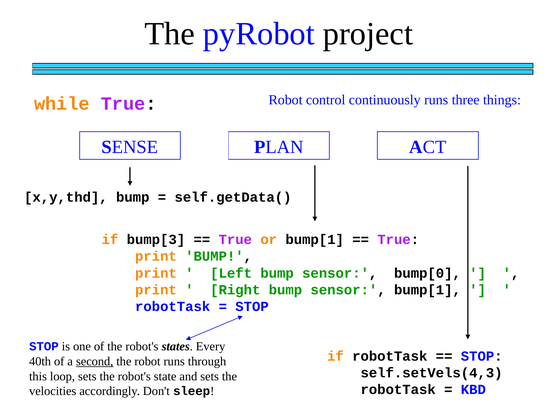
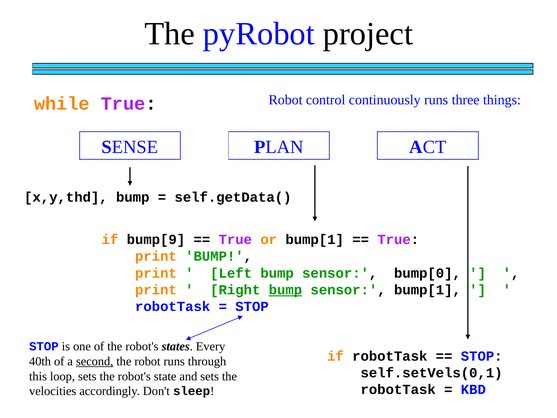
bump[3: bump[3 -> bump[9
bump at (285, 290) underline: none -> present
self.setVels(4,3: self.setVels(4,3 -> self.setVels(0,1
